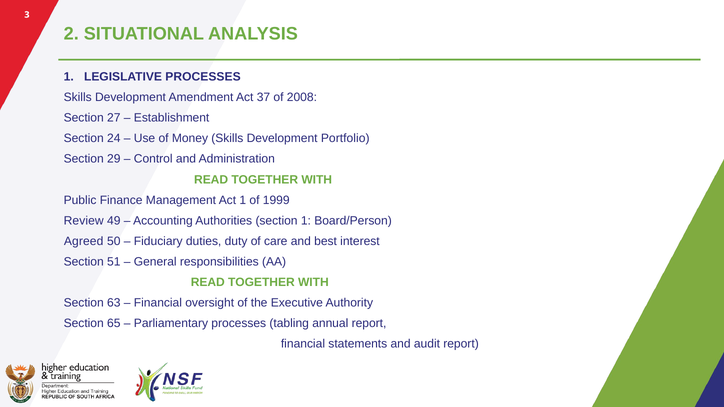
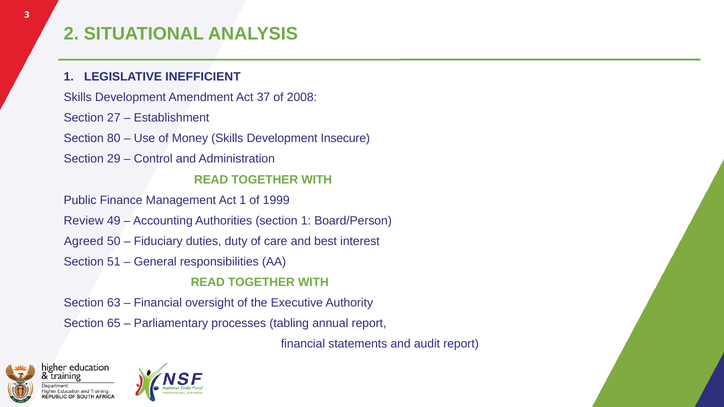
LEGISLATIVE PROCESSES: PROCESSES -> INEFFICIENT
24: 24 -> 80
Portfolio: Portfolio -> Insecure
